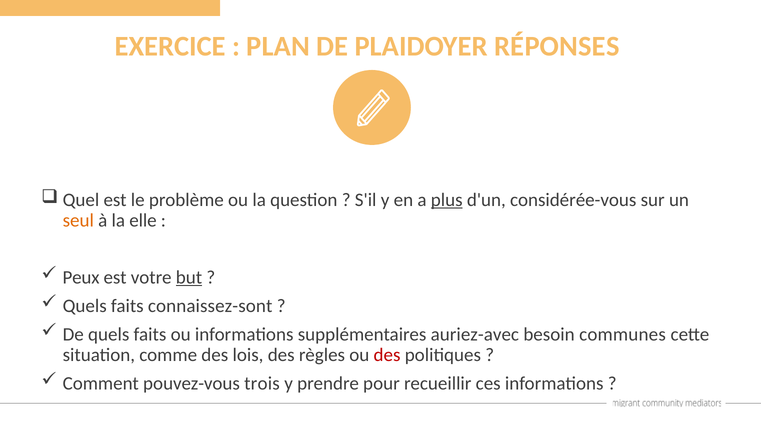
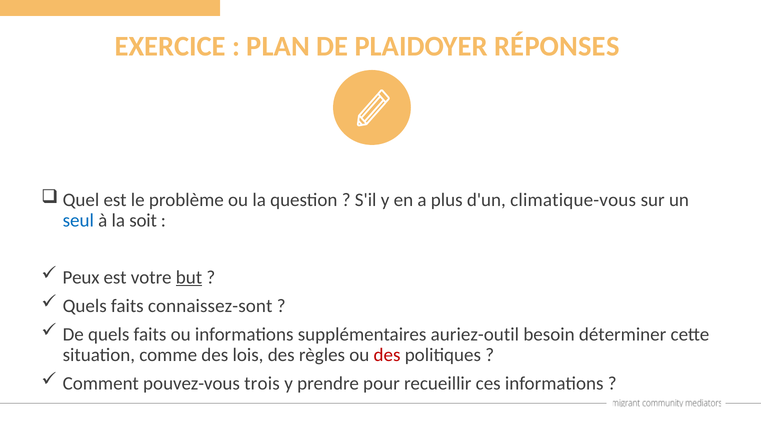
plus underline: present -> none
considérée-vous: considérée-vous -> climatique-vous
seul colour: orange -> blue
elle: elle -> soit
auriez-avec: auriez-avec -> auriez-outil
communes: communes -> déterminer
